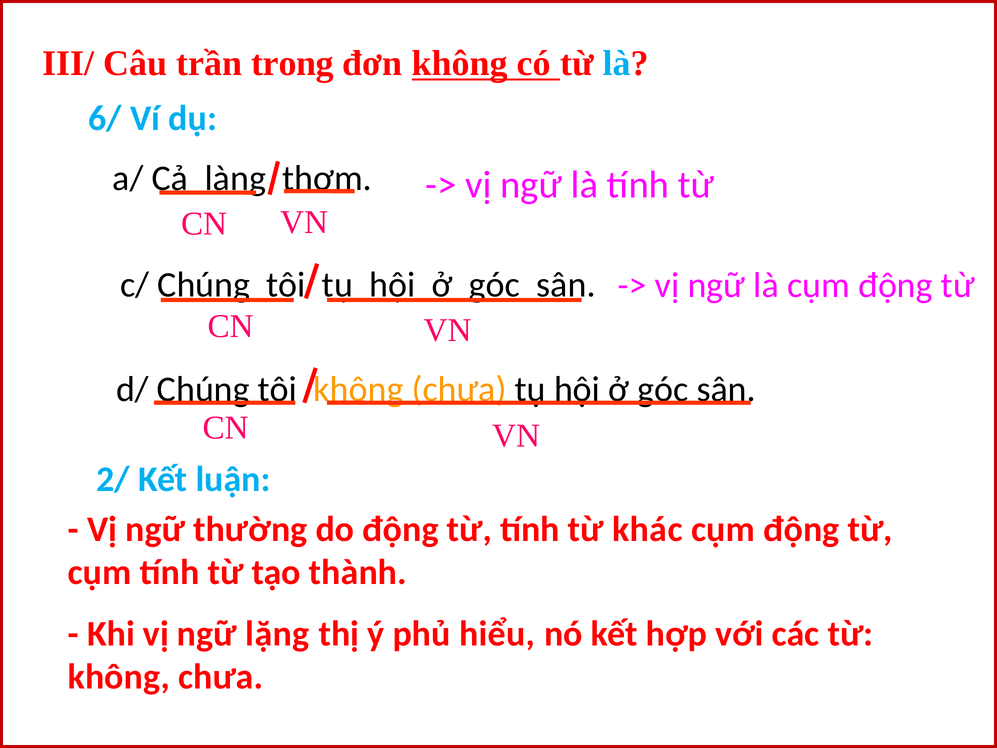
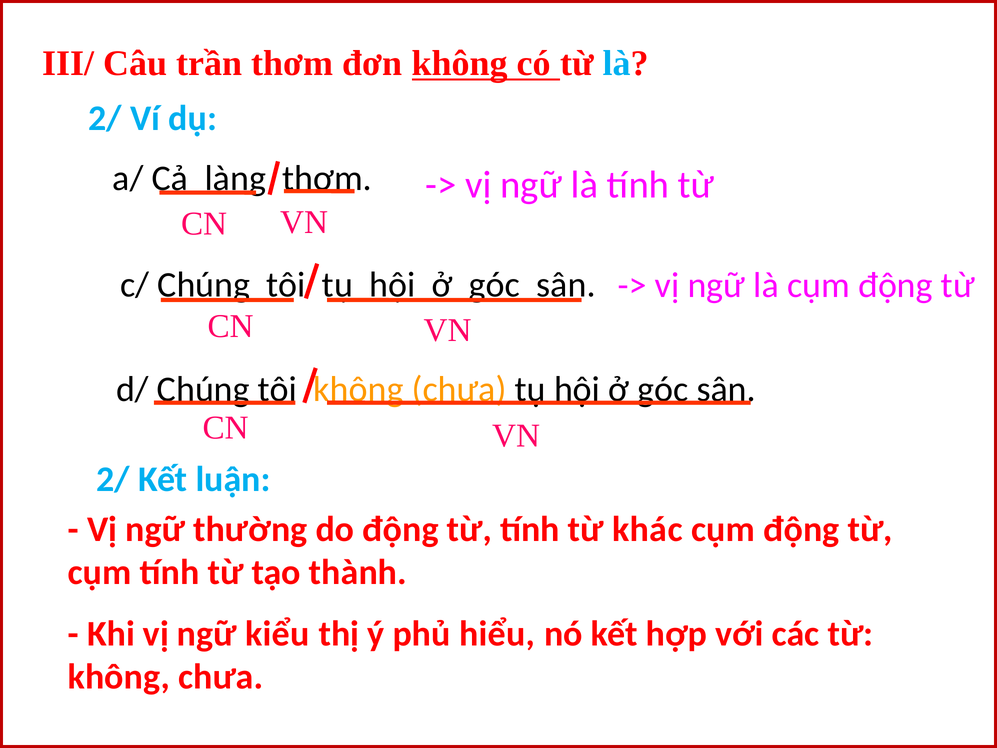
trần trong: trong -> thơm
6/ at (105, 118): 6/ -> 2/
lặng: lặng -> kiểu
